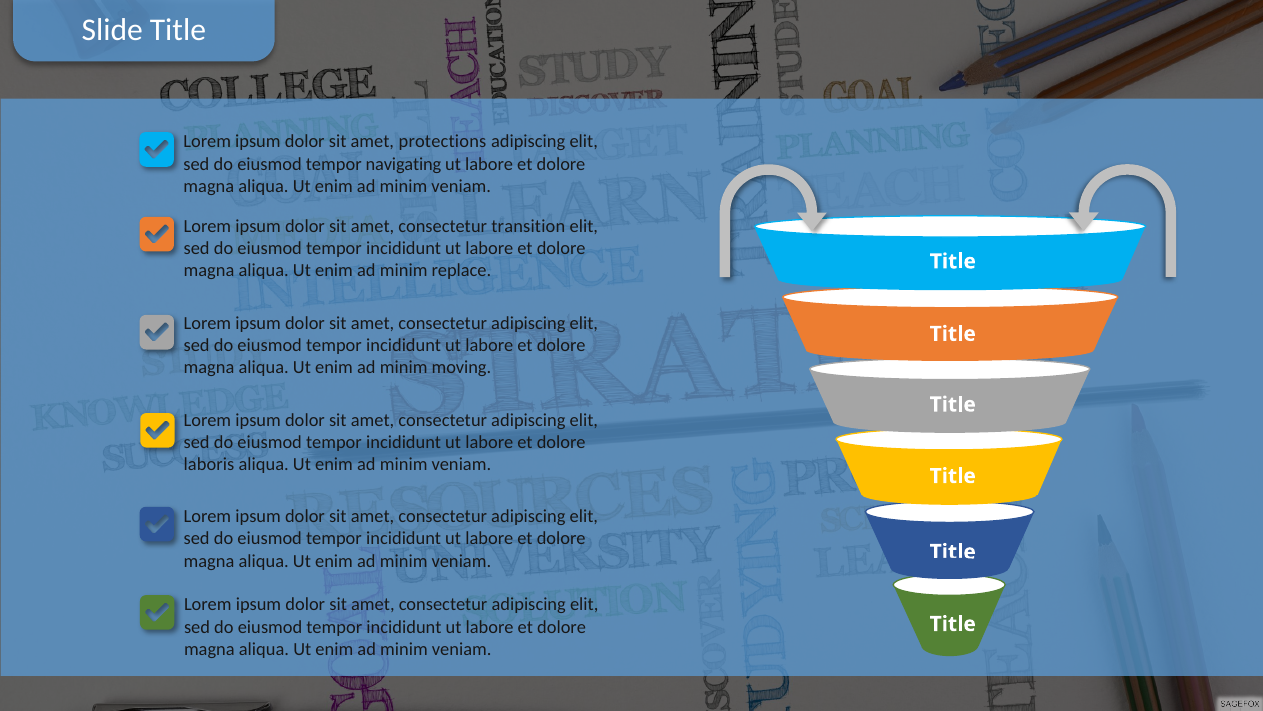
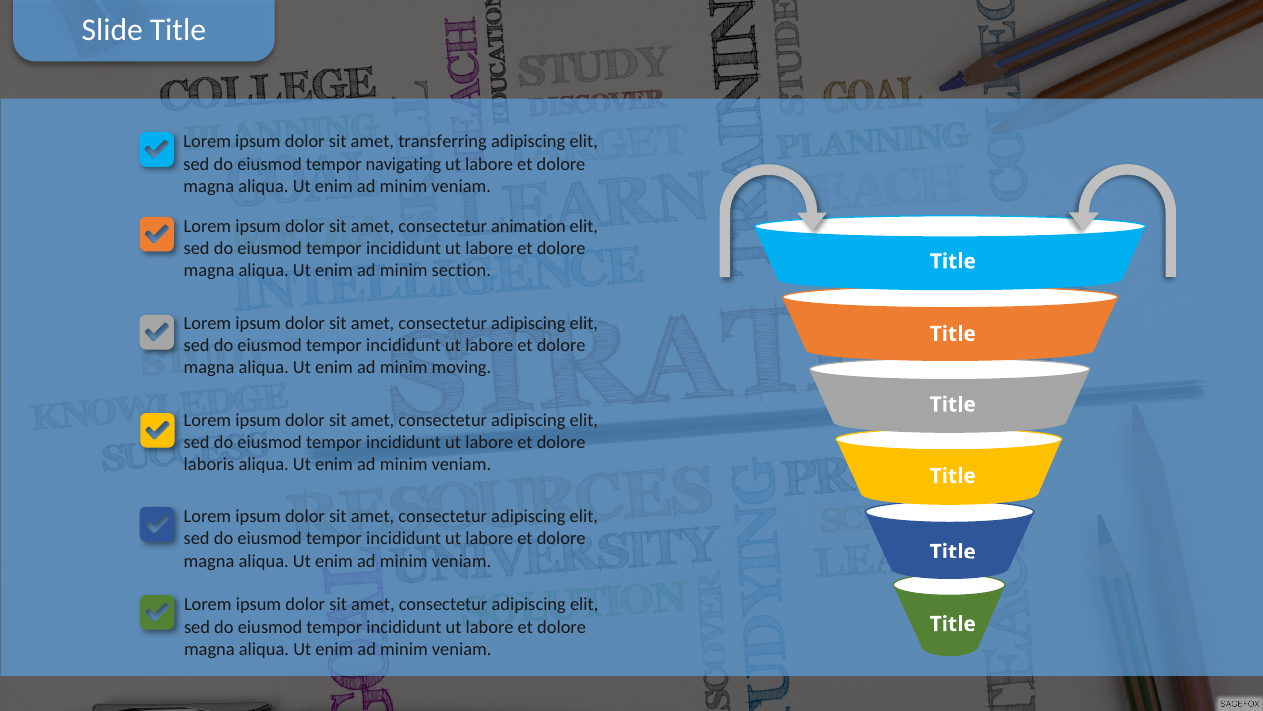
protections: protections -> transferring
transition: transition -> animation
replace: replace -> section
